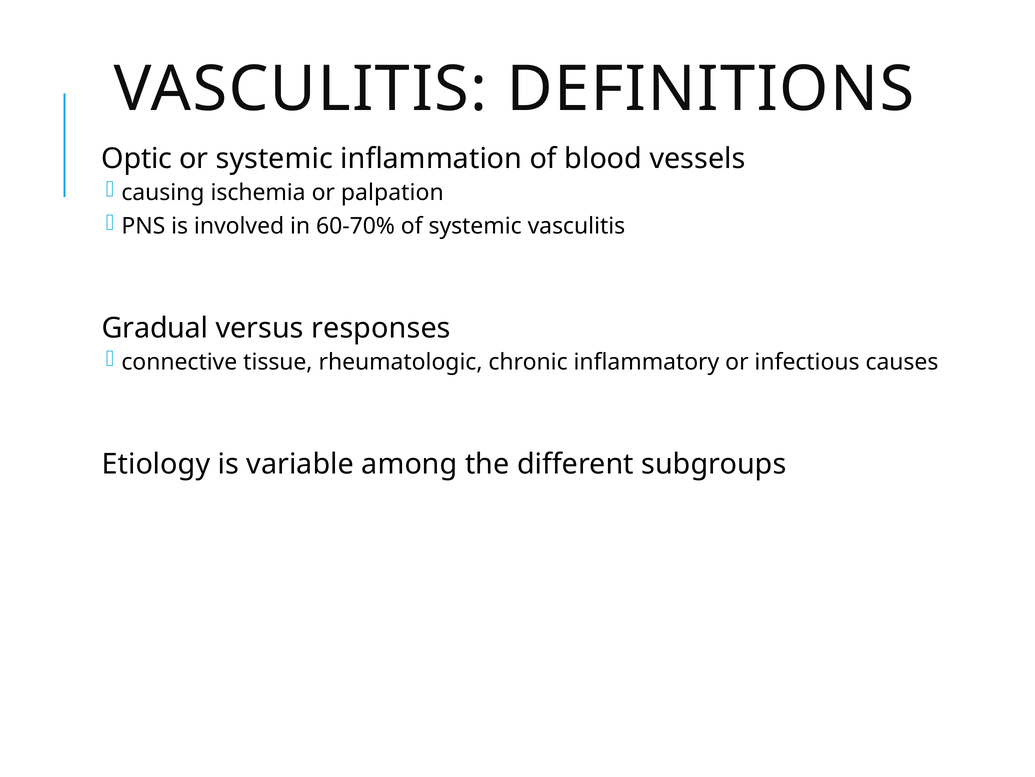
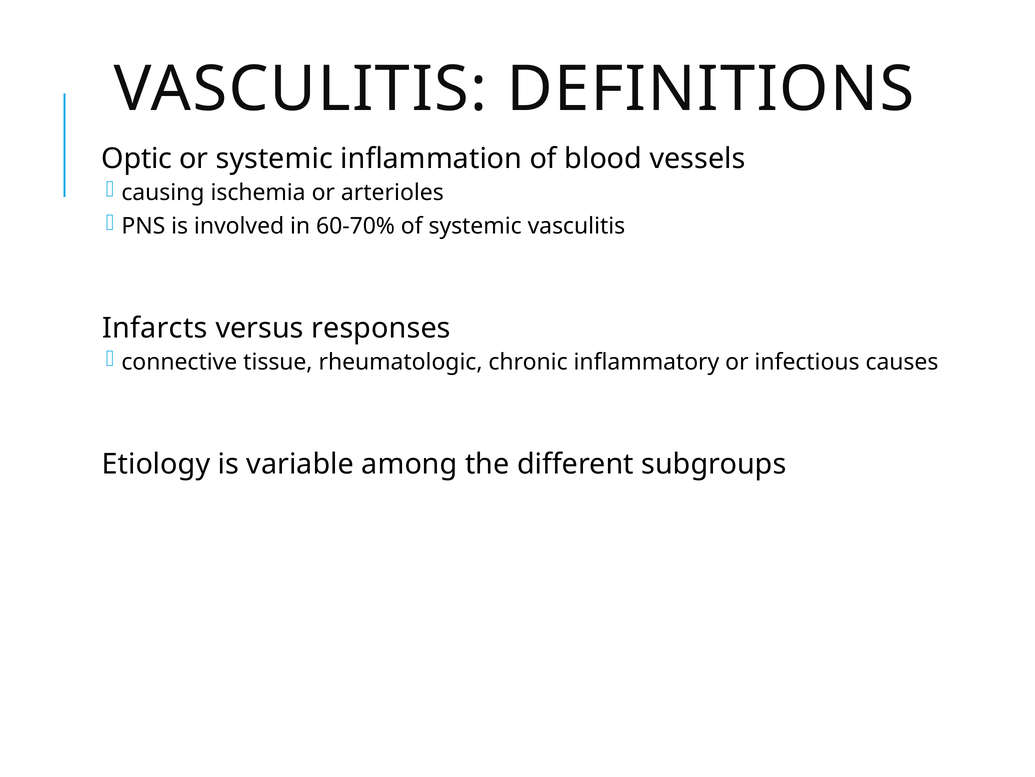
palpation: palpation -> arterioles
Gradual: Gradual -> Infarcts
